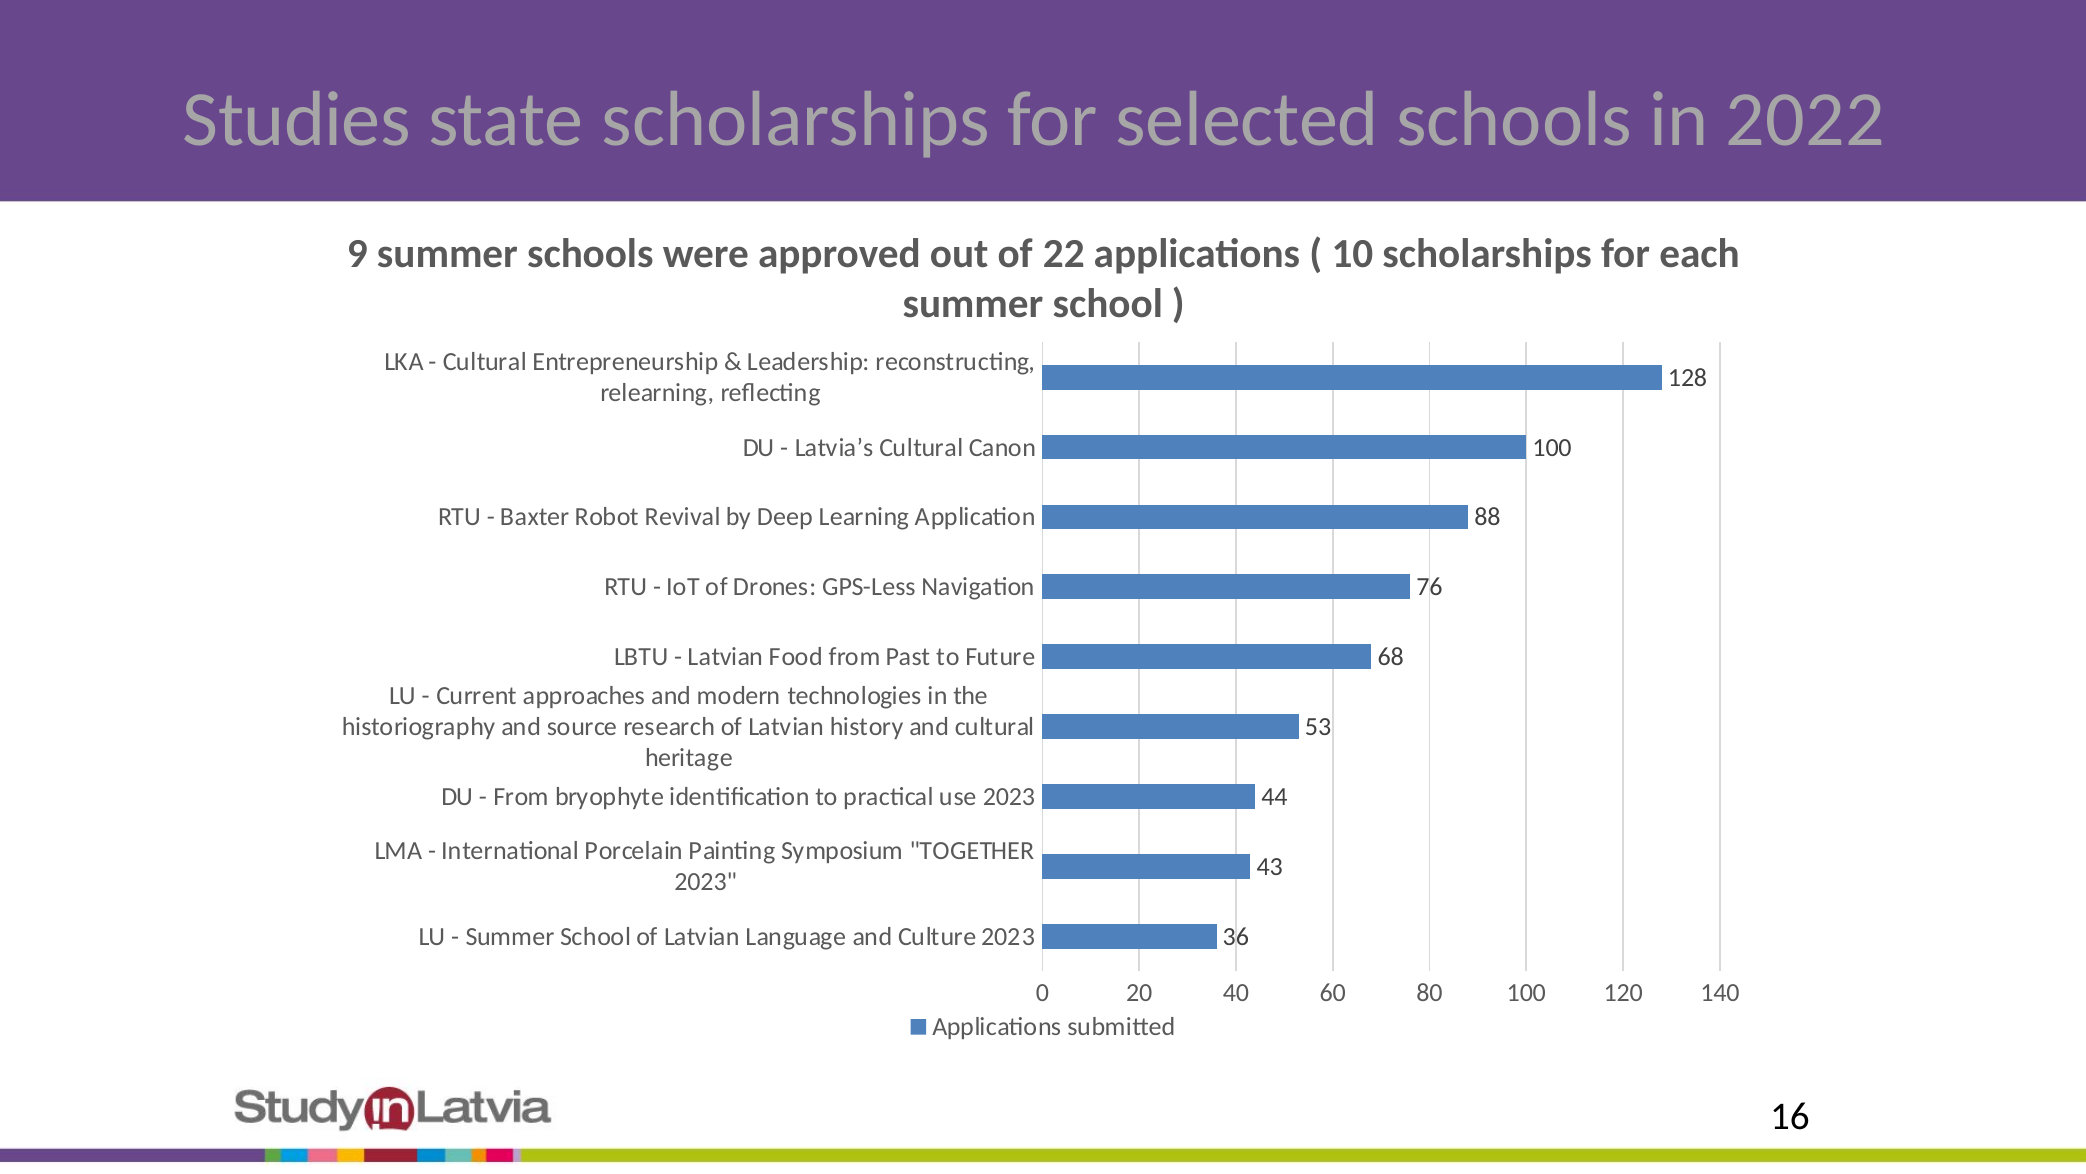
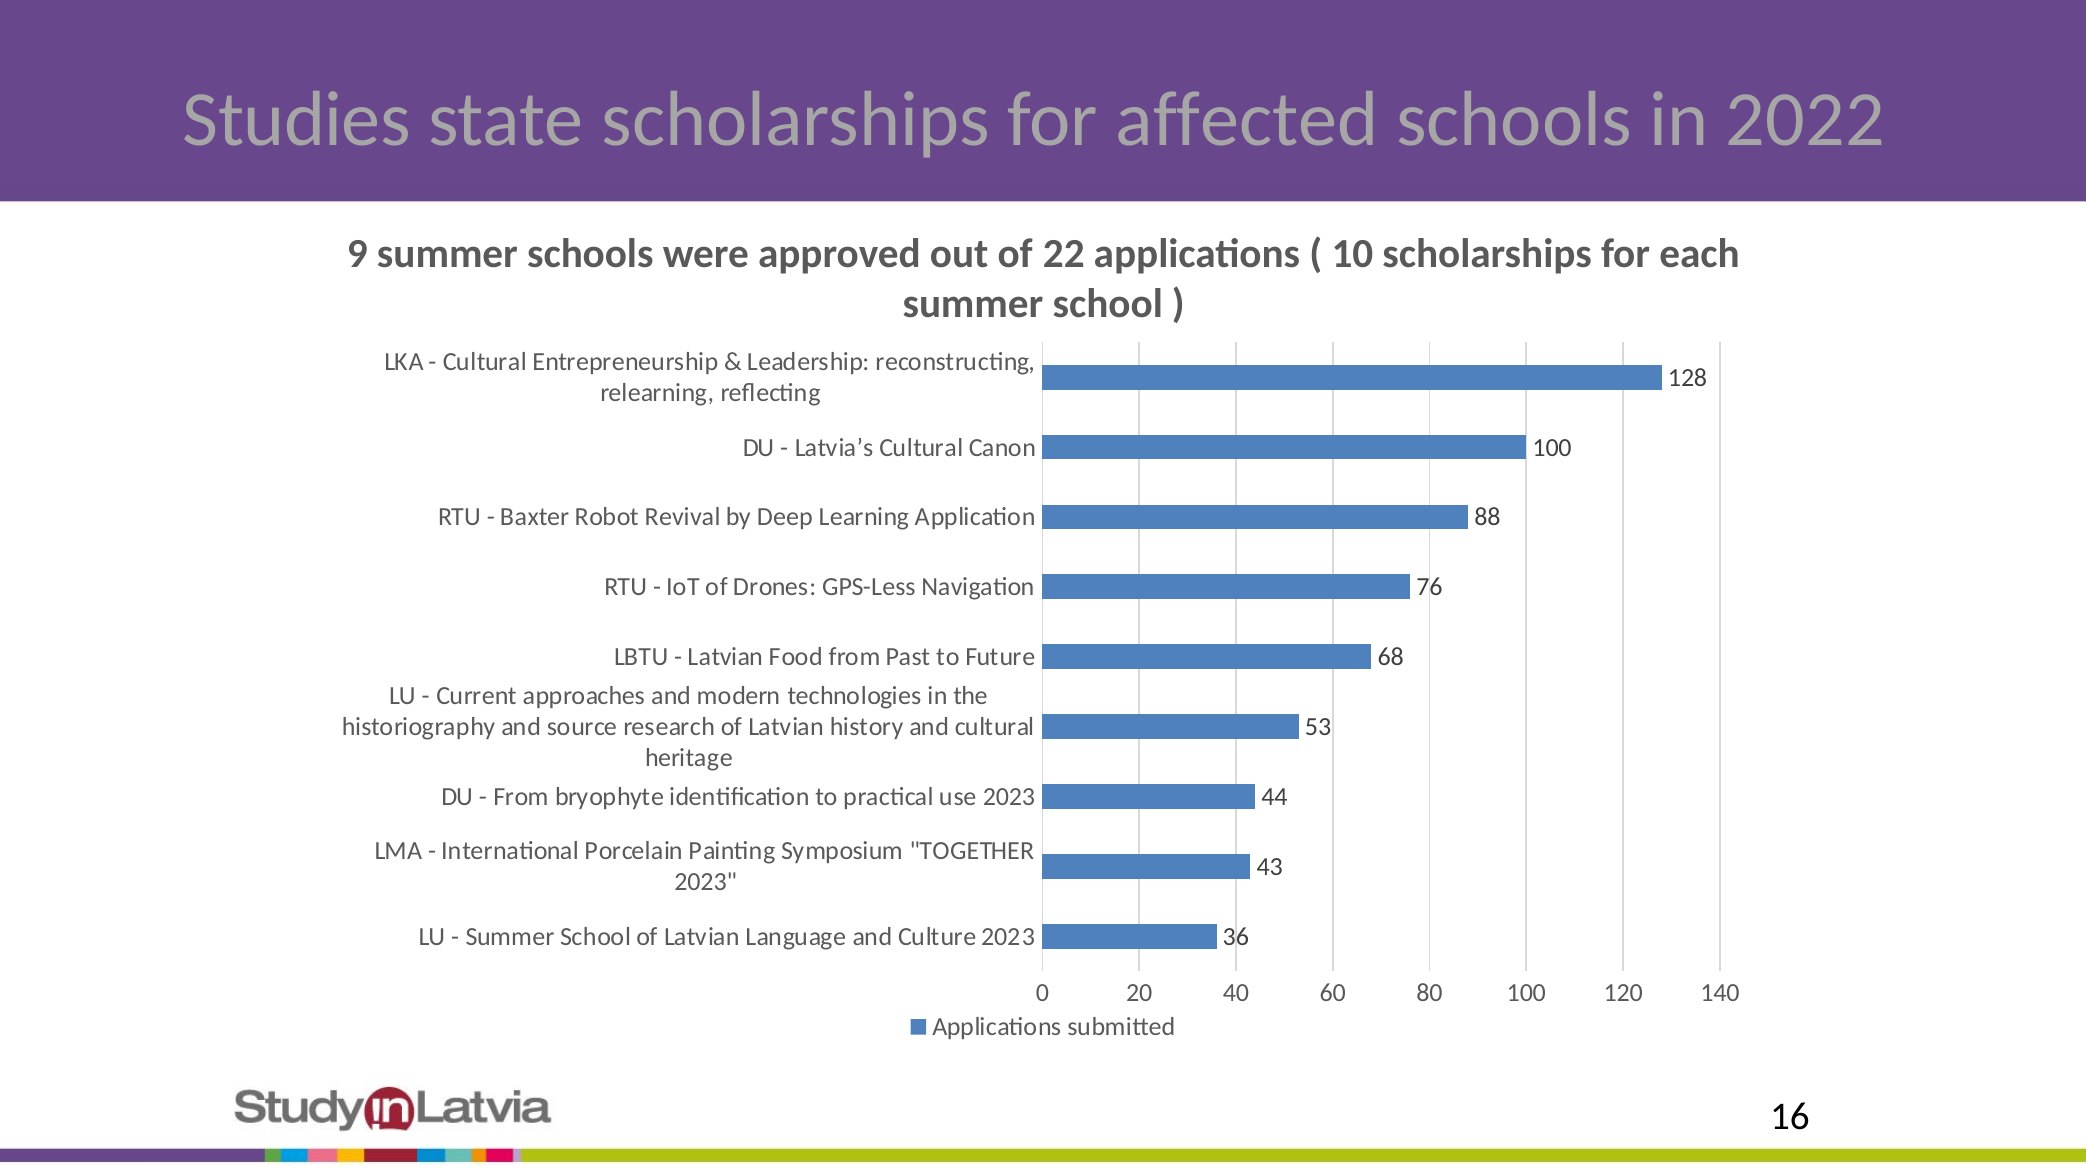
selected: selected -> affected
